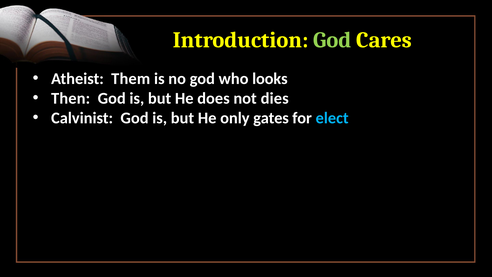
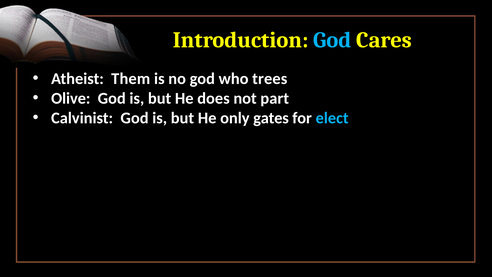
God at (332, 40) colour: light green -> light blue
looks: looks -> trees
Then: Then -> Olive
dies: dies -> part
